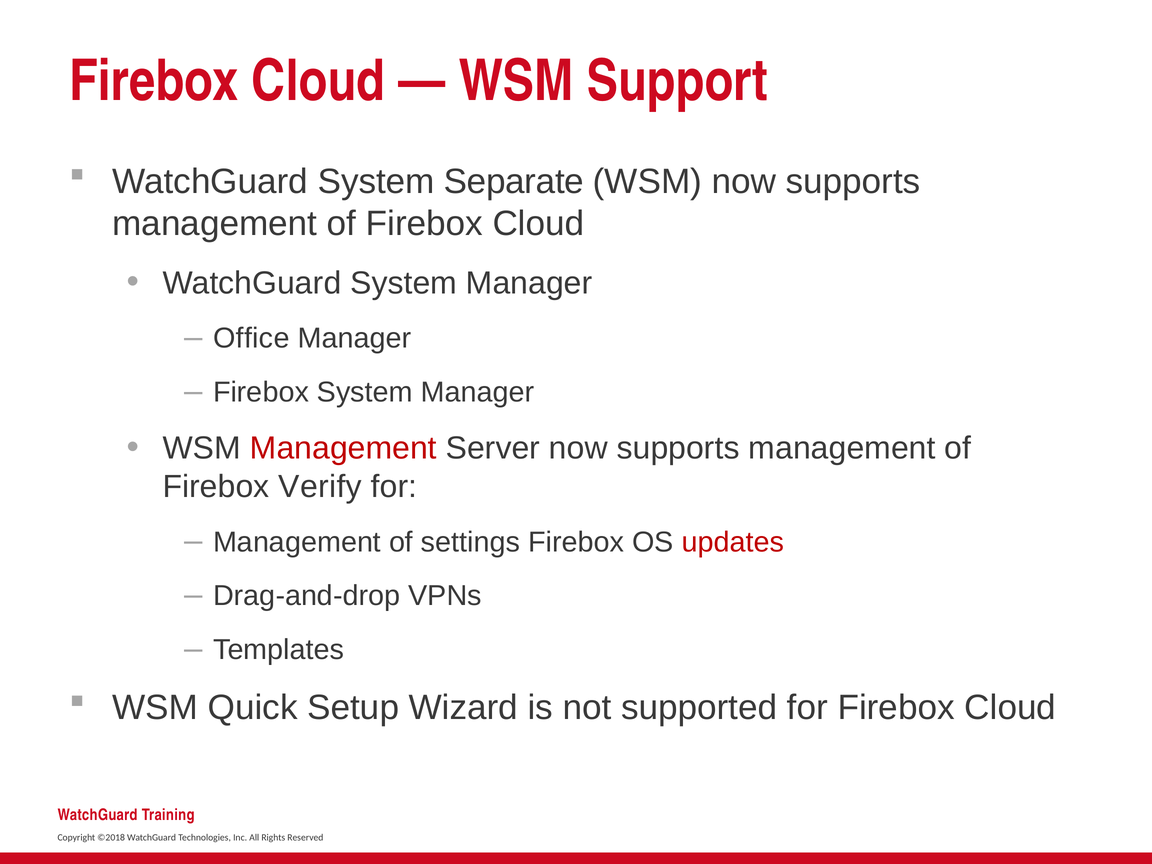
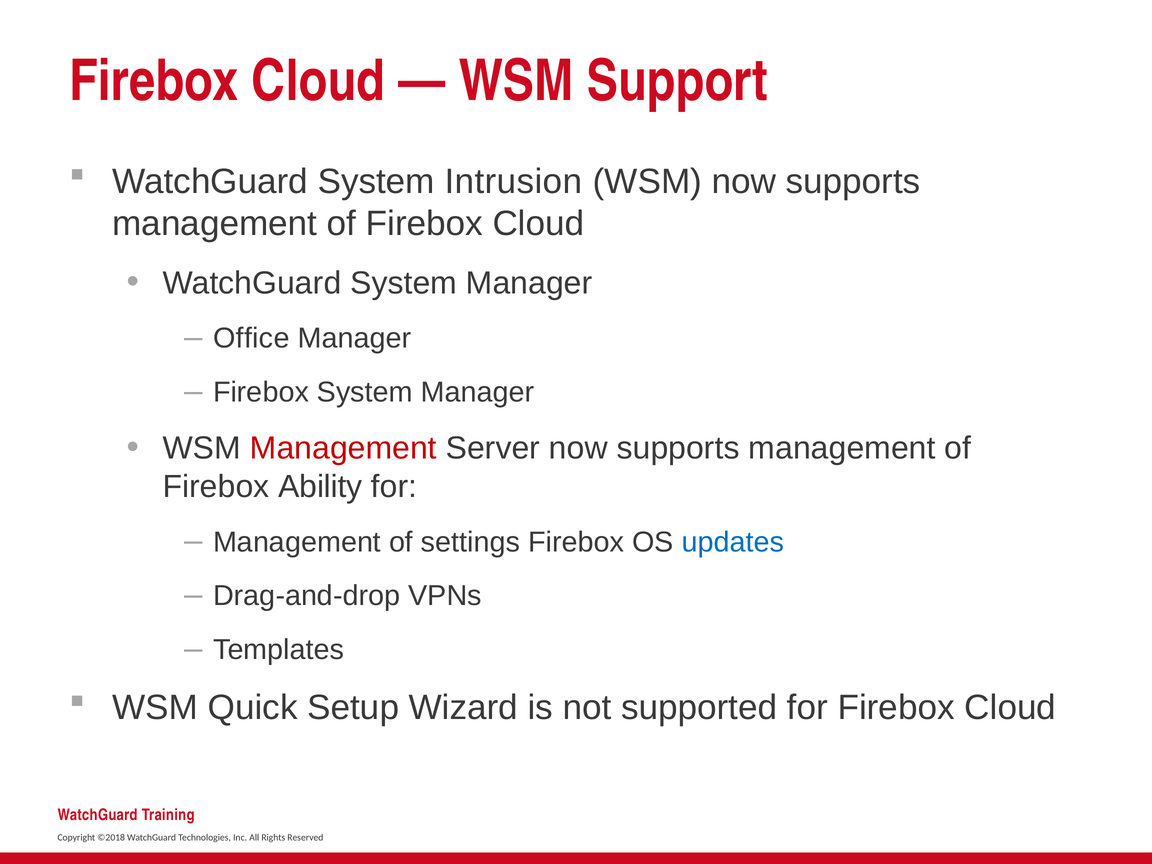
Separate: Separate -> Intrusion
Verify: Verify -> Ability
updates colour: red -> blue
